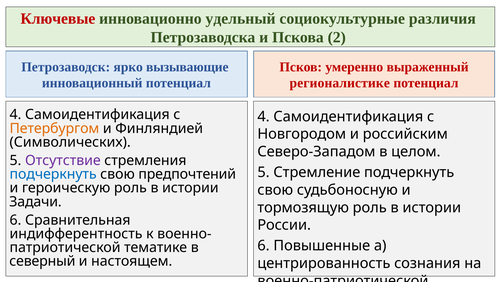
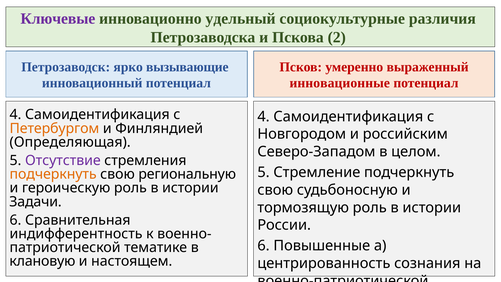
Ключевые colour: red -> purple
регионалистике: регионалистике -> инновационные
Символических: Символических -> Определяющая
подчеркнуть at (53, 174) colour: blue -> orange
предпочтений: предпочтений -> региональную
северный: северный -> клановую
